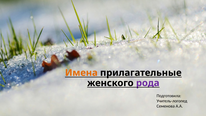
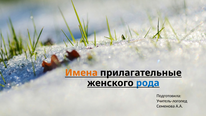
рода colour: purple -> blue
